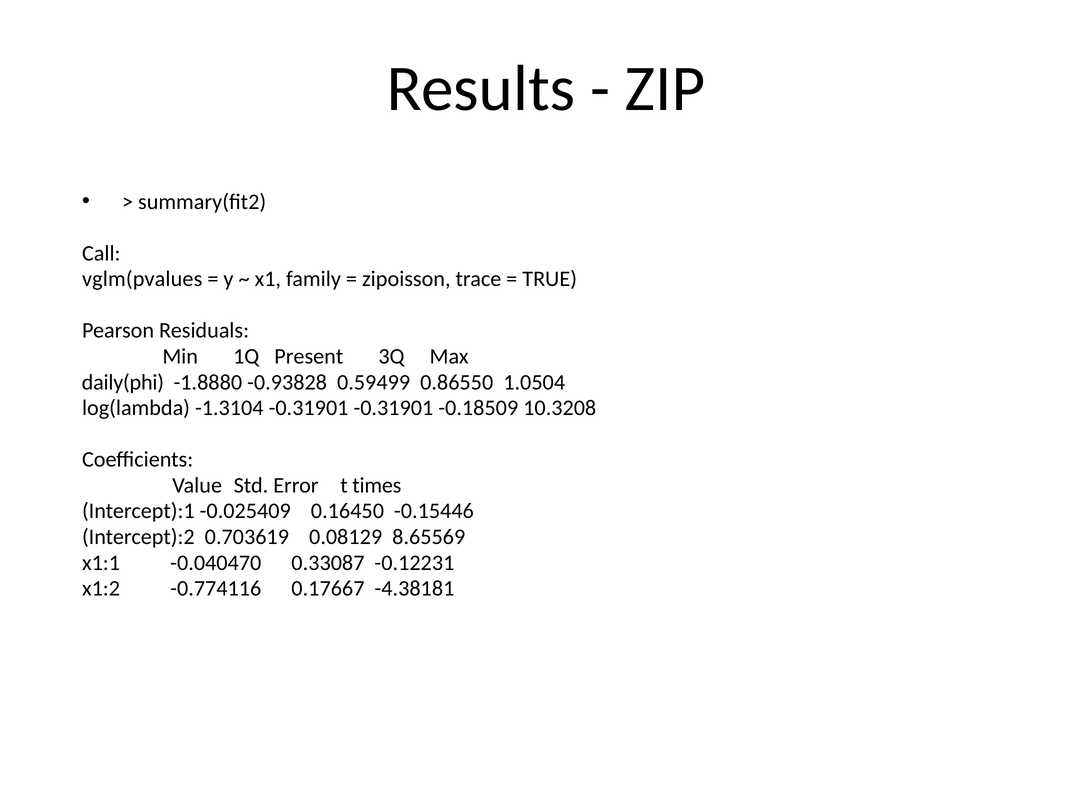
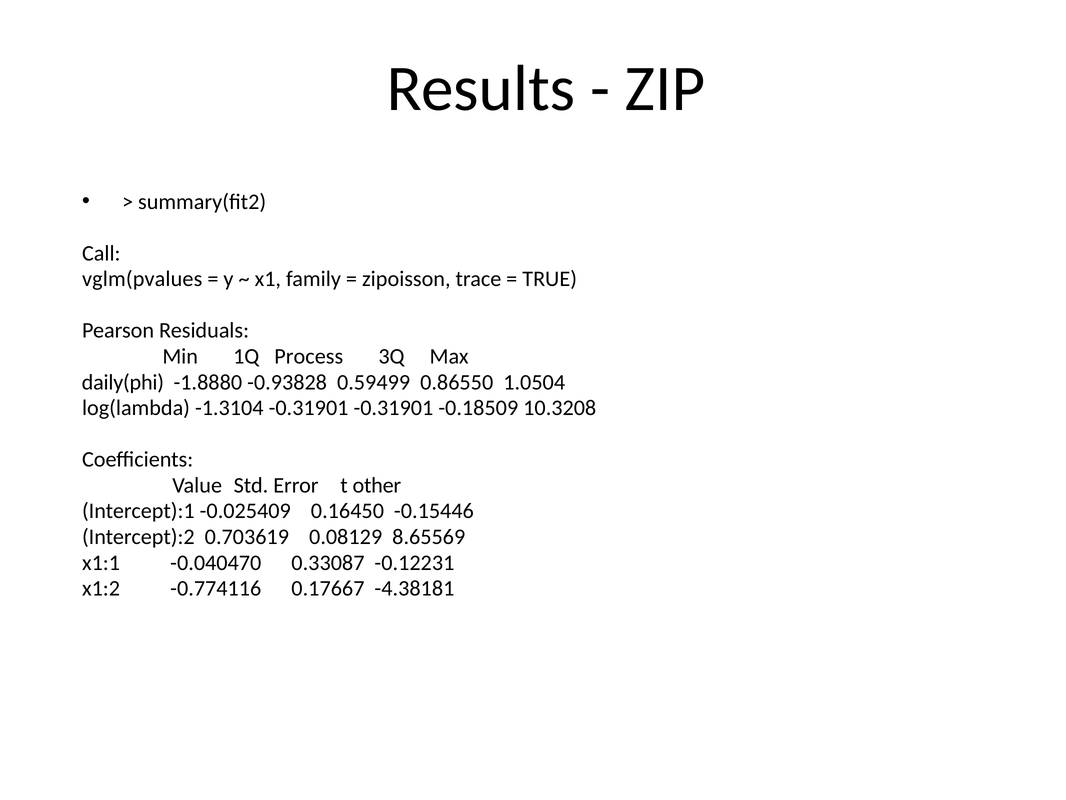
Present: Present -> Process
times: times -> other
